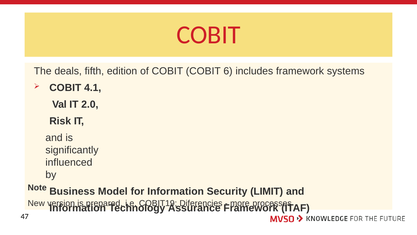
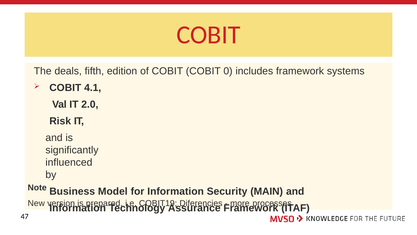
6: 6 -> 0
LIMIT: LIMIT -> MAIN
